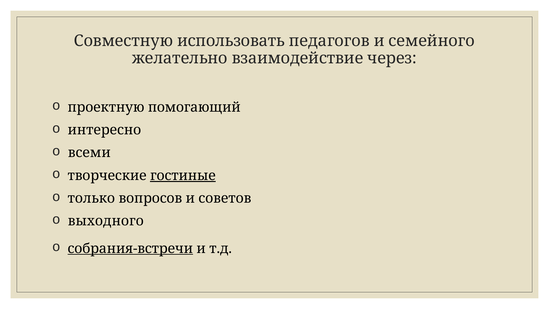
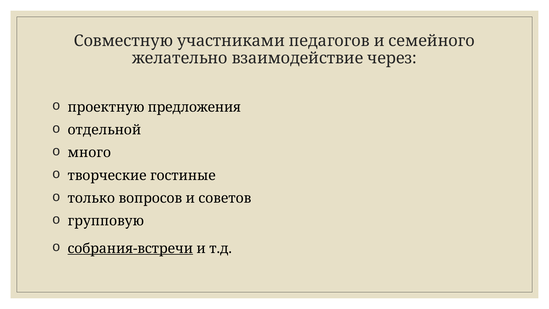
использовать: использовать -> участниками
помогающий: помогающий -> предложения
интересно: интересно -> отдельной
всеми: всеми -> много
гостиные underline: present -> none
выходного: выходного -> групповую
